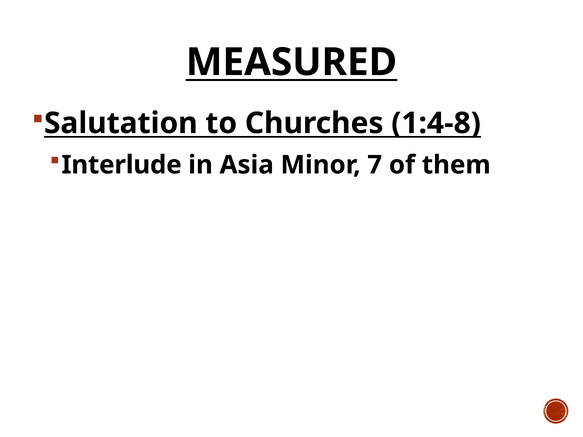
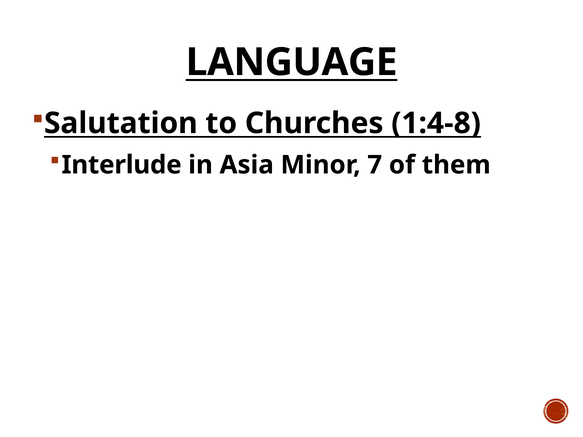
MEASURED: MEASURED -> LANGUAGE
